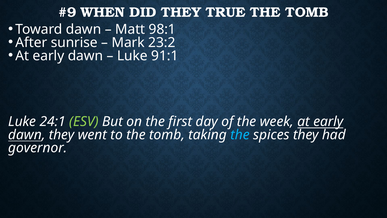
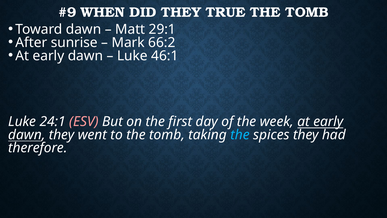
98:1: 98:1 -> 29:1
23:2: 23:2 -> 66:2
91:1: 91:1 -> 46:1
ESV colour: light green -> pink
governor: governor -> therefore
